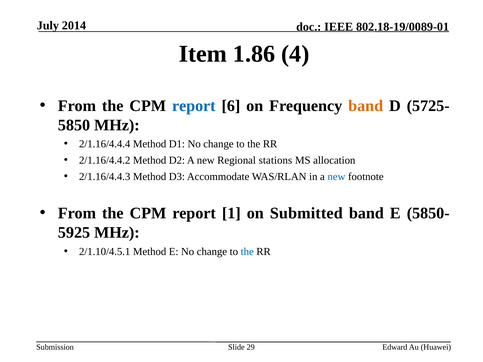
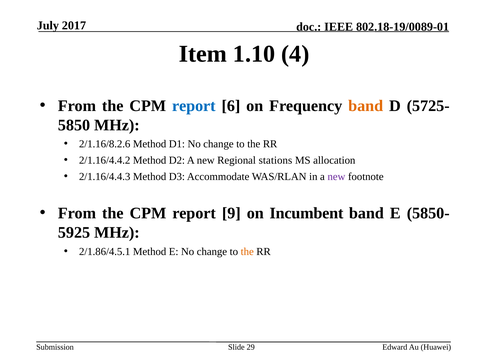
2014: 2014 -> 2017
1.86: 1.86 -> 1.10
2/1.16/4.4.4: 2/1.16/4.4.4 -> 2/1.16/8.2.6
new at (336, 177) colour: blue -> purple
1: 1 -> 9
Submitted: Submitted -> Incumbent
2/1.10/4.5.1: 2/1.10/4.5.1 -> 2/1.86/4.5.1
the at (247, 252) colour: blue -> orange
